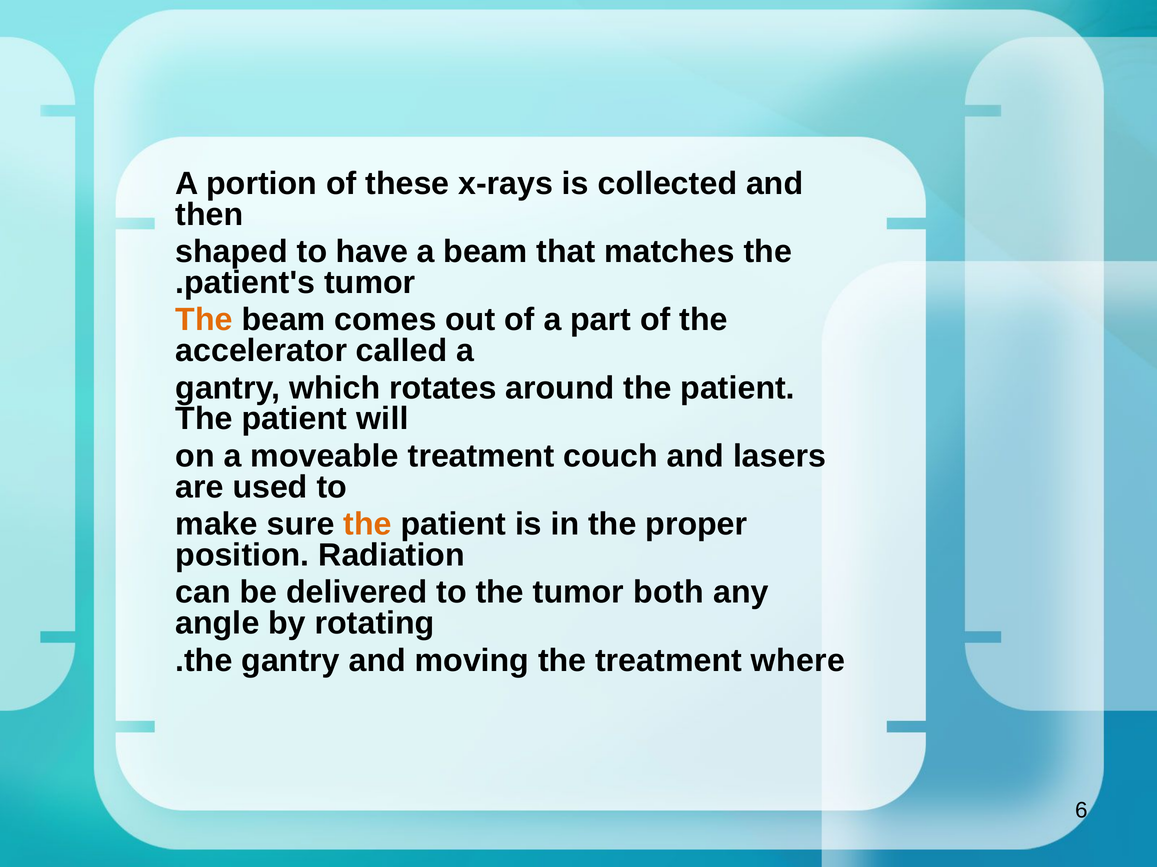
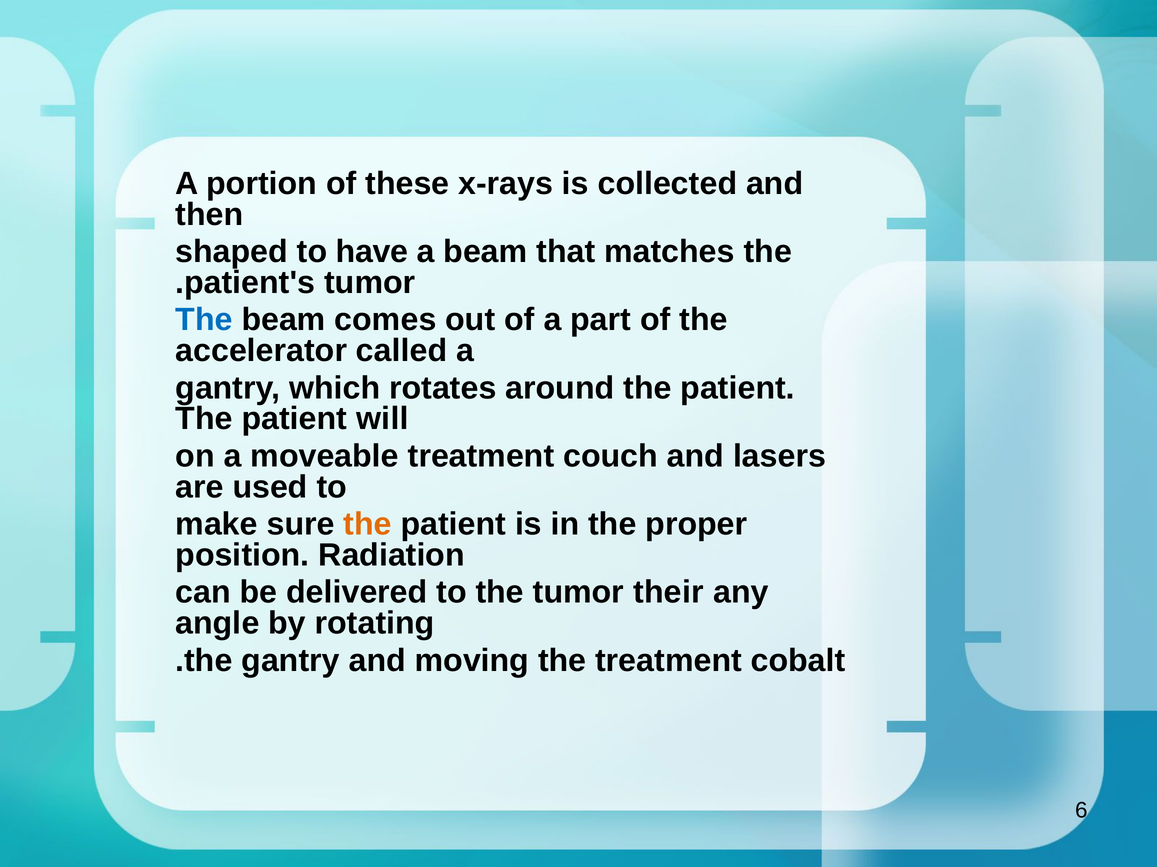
The at (204, 320) colour: orange -> blue
both: both -> their
where: where -> cobalt
